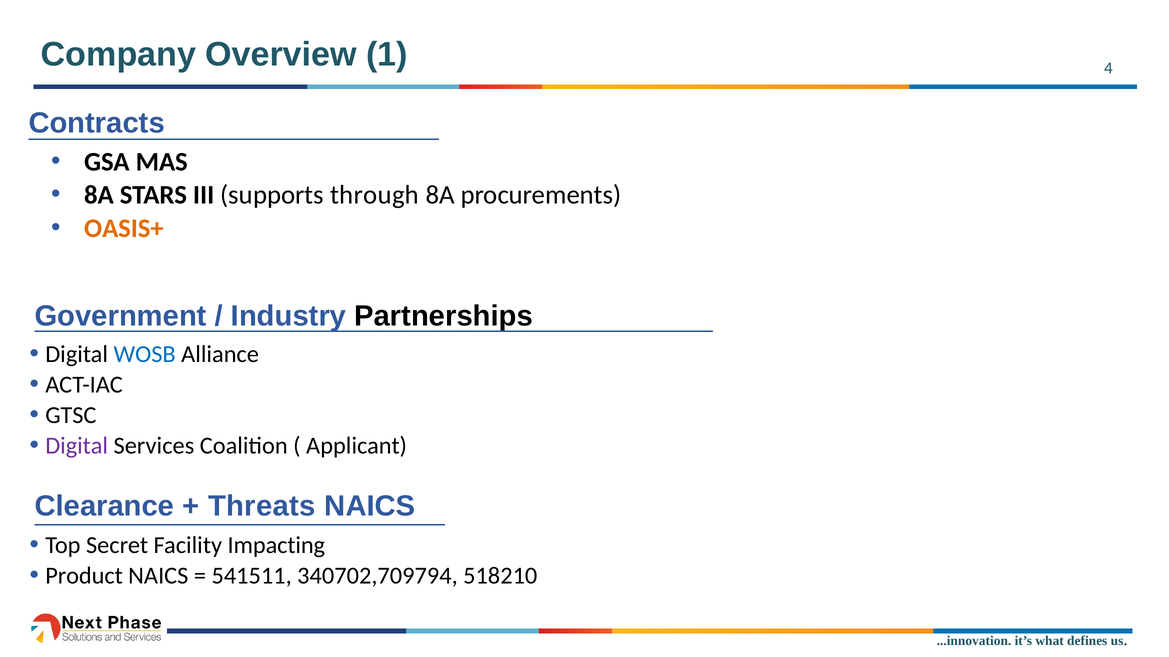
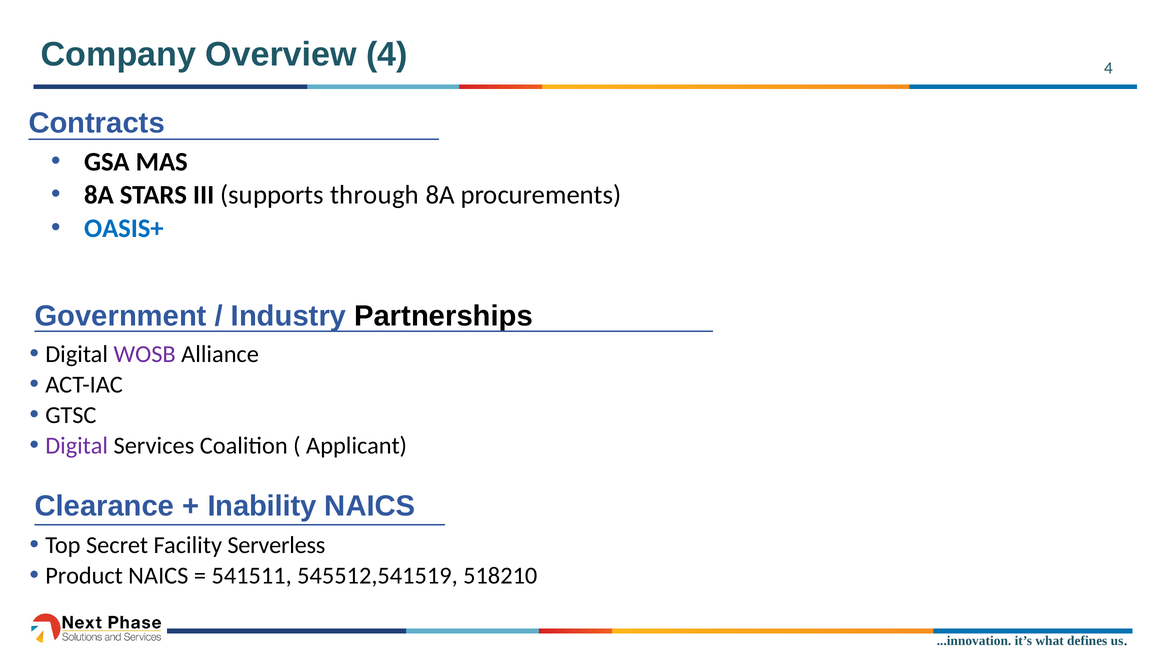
Overview 1: 1 -> 4
OASIS+ colour: orange -> blue
WOSB colour: blue -> purple
Threats: Threats -> Inability
Impacting: Impacting -> Serverless
340702,709794: 340702,709794 -> 545512,541519
